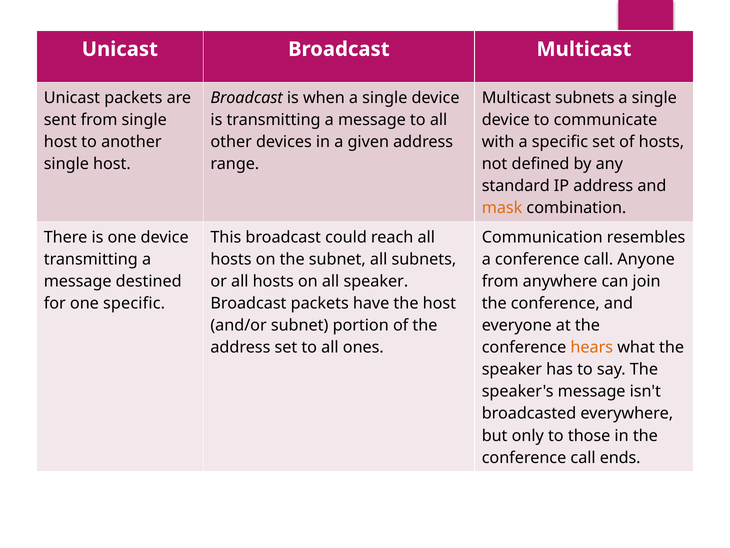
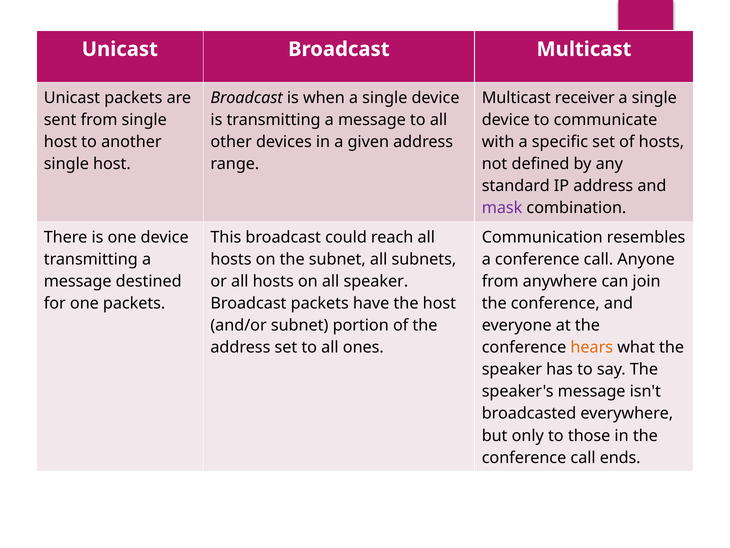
Multicast subnets: subnets -> receiver
mask colour: orange -> purple
one specific: specific -> packets
